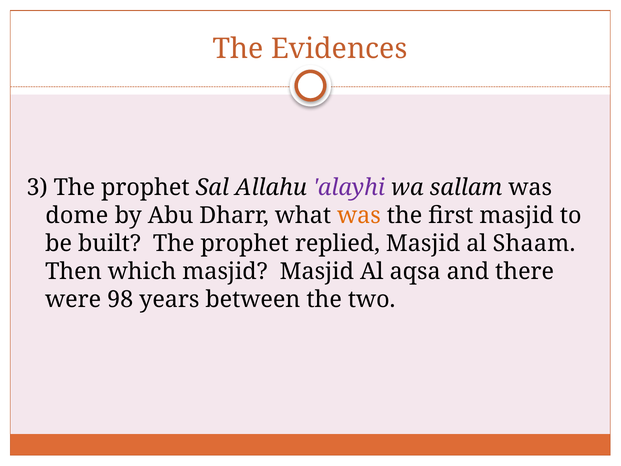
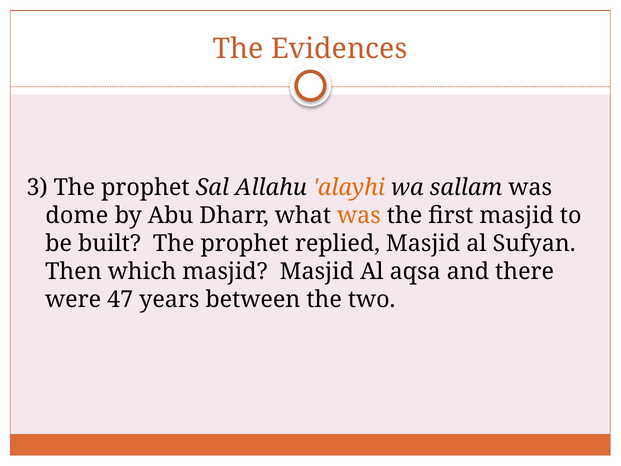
alayhi colour: purple -> orange
Shaam: Shaam -> Sufyan
98: 98 -> 47
